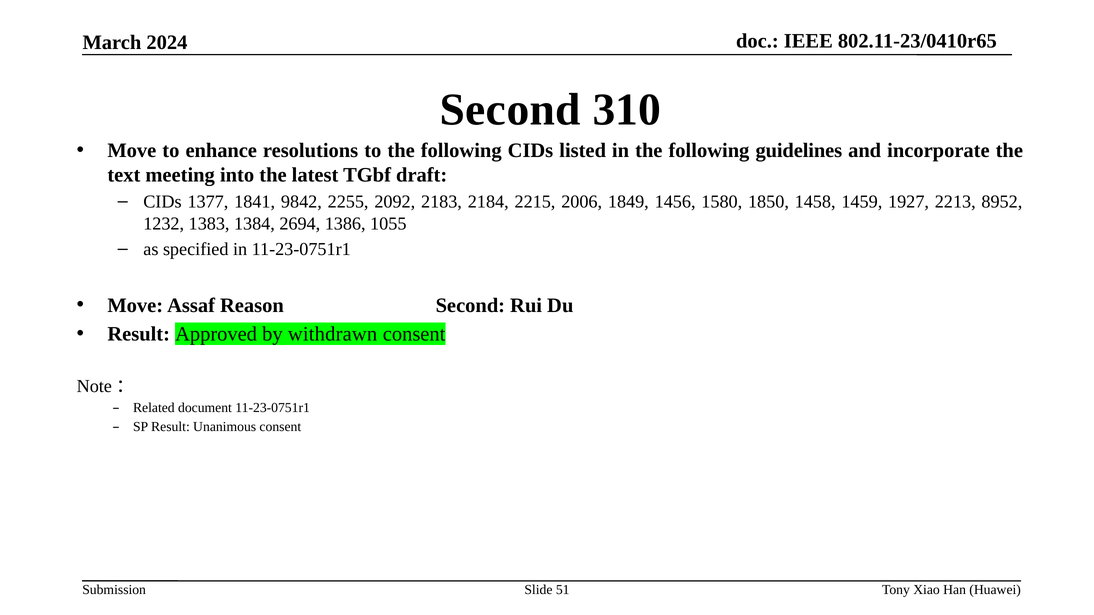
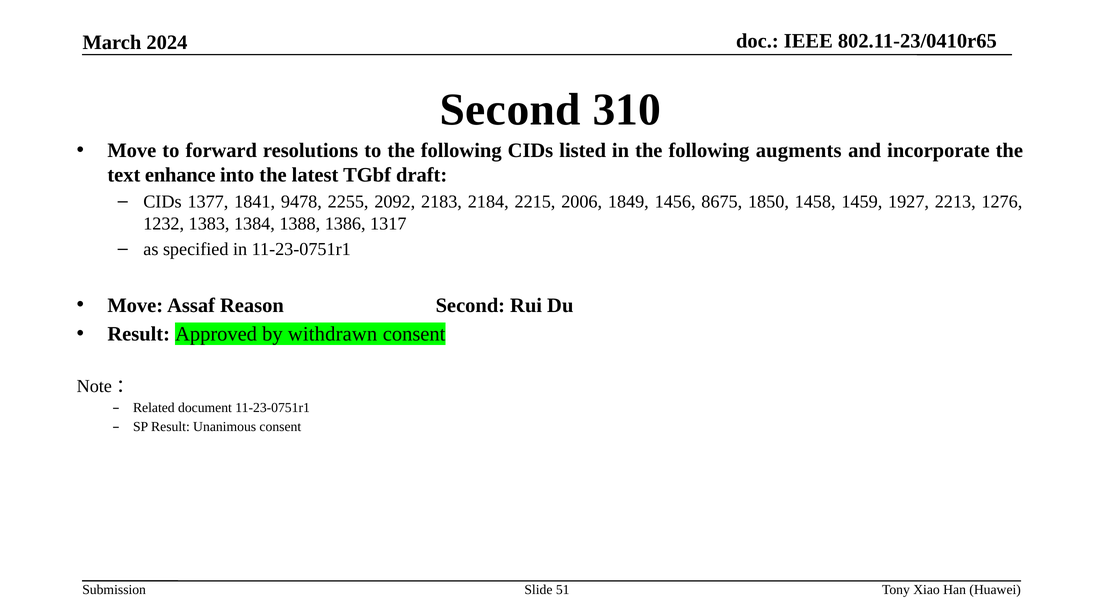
enhance: enhance -> forward
guidelines: guidelines -> augments
meeting: meeting -> enhance
9842: 9842 -> 9478
1580: 1580 -> 8675
8952: 8952 -> 1276
2694: 2694 -> 1388
1055: 1055 -> 1317
